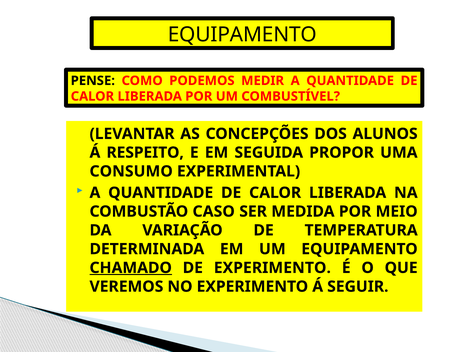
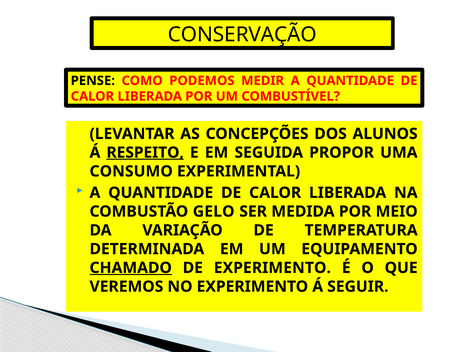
EQUIPAMENTO at (242, 35): EQUIPAMENTO -> CONSERVAÇÃO
RESPEITO underline: none -> present
CASO: CASO -> GELO
